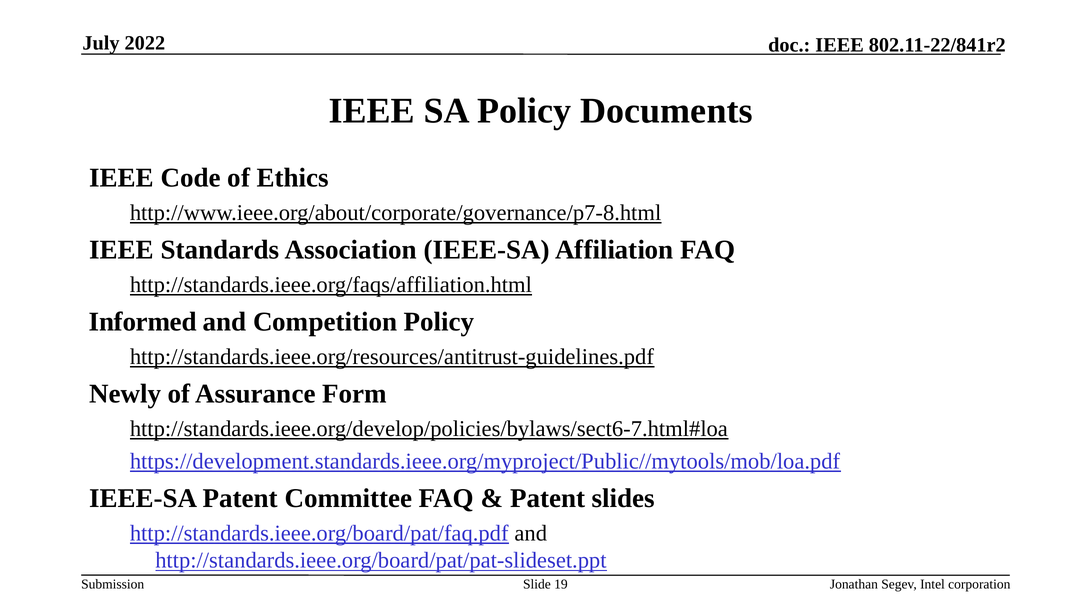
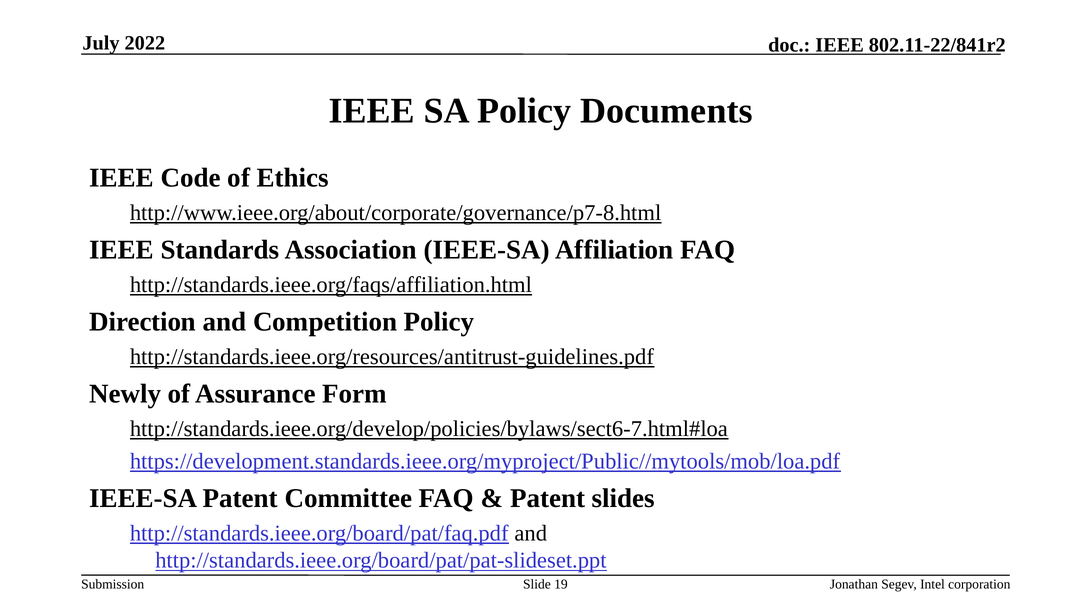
Informed: Informed -> Direction
